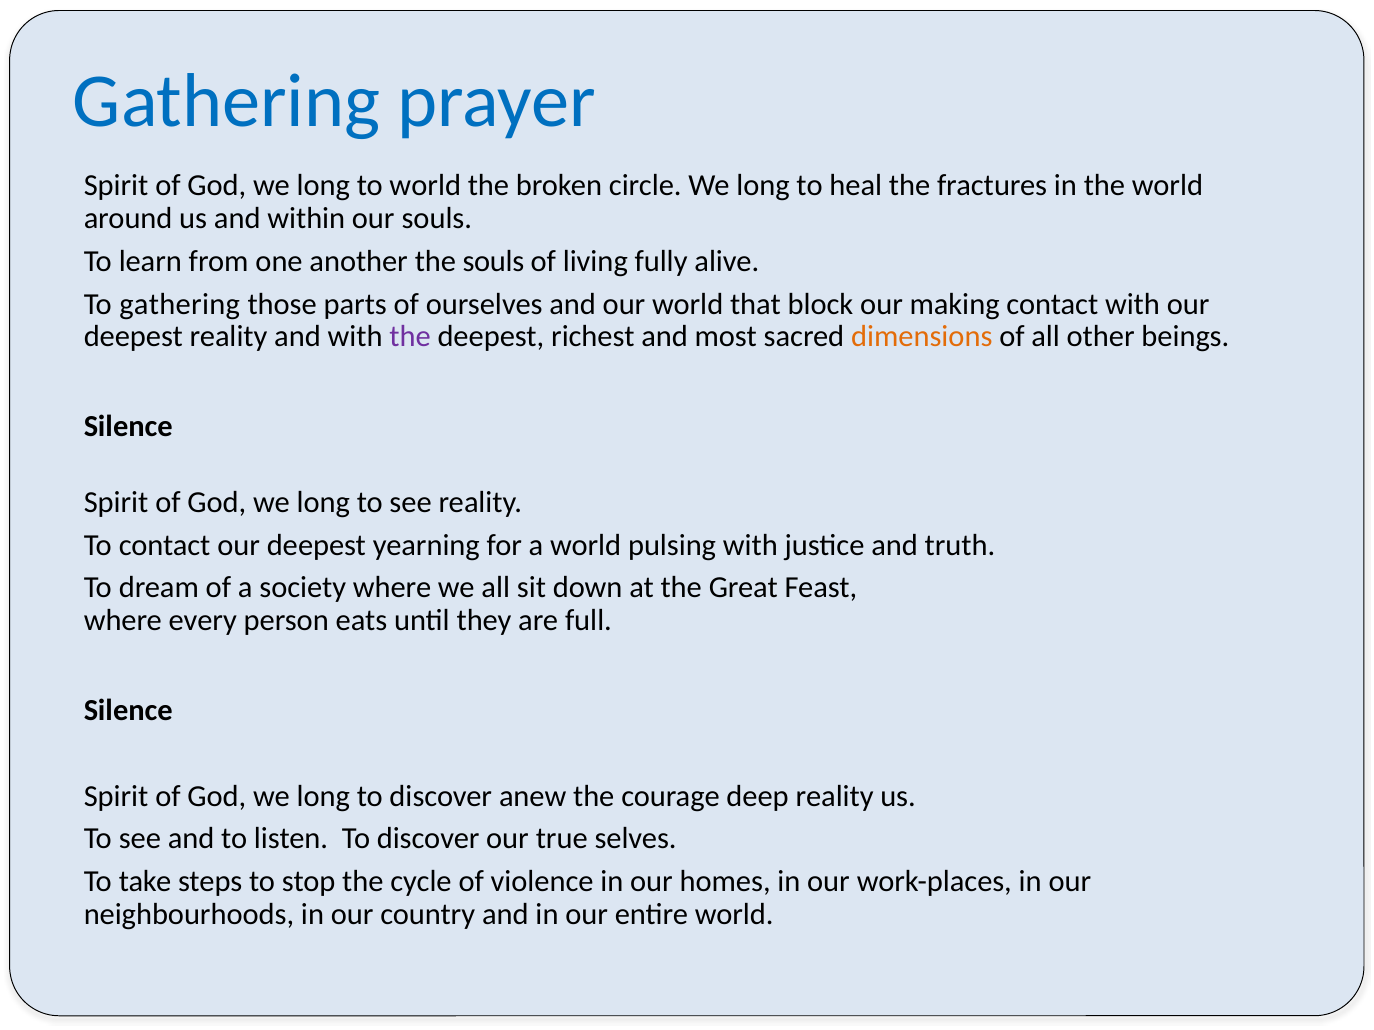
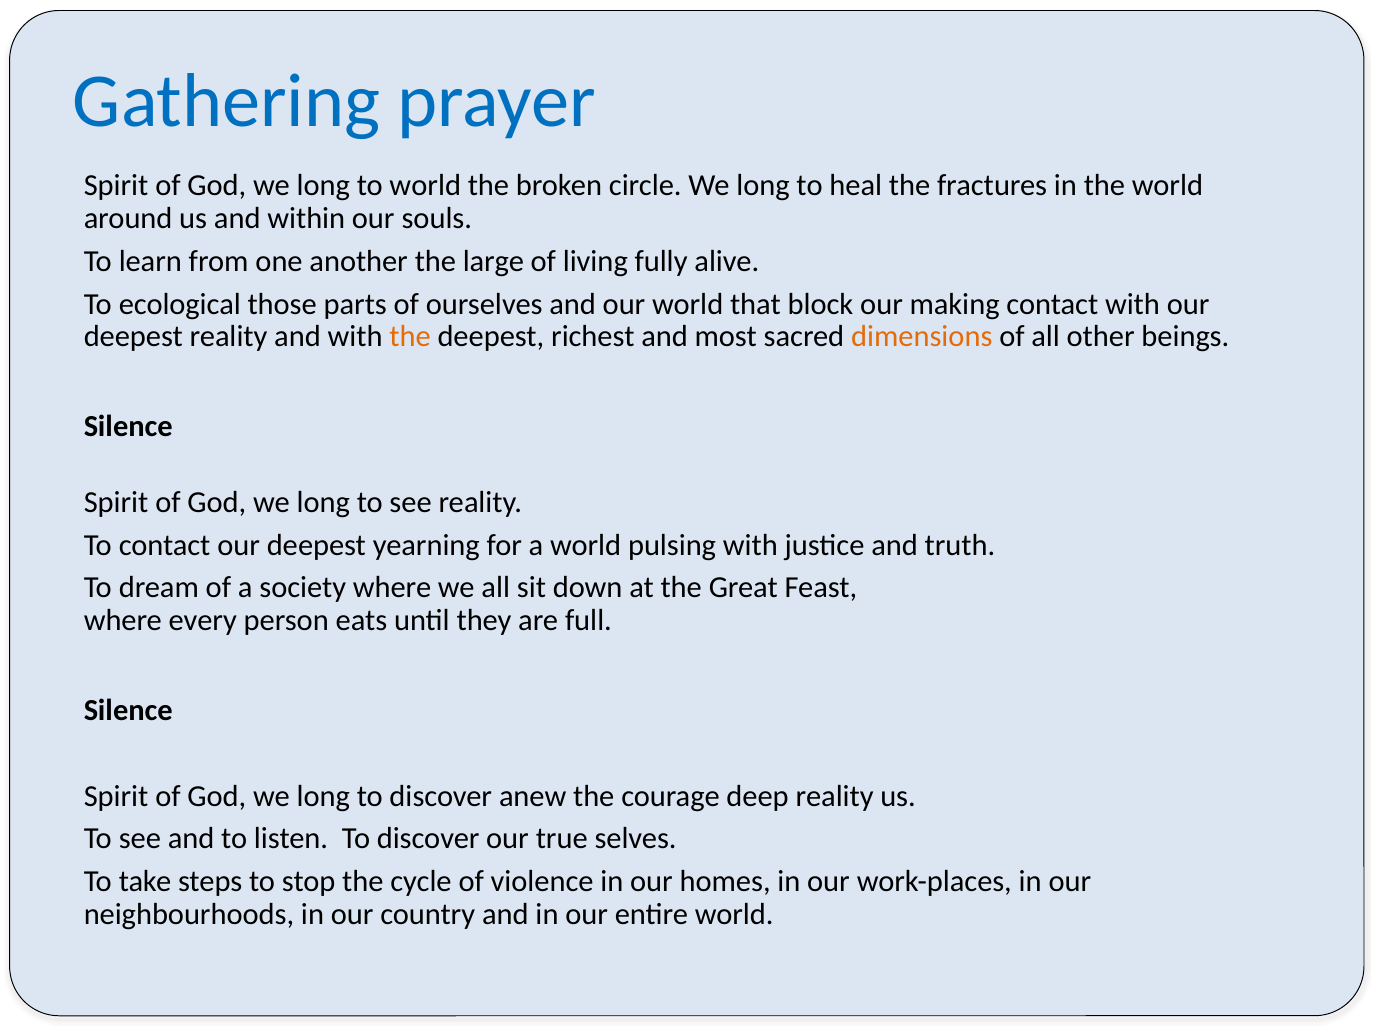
the souls: souls -> large
To gathering: gathering -> ecological
the at (410, 337) colour: purple -> orange
